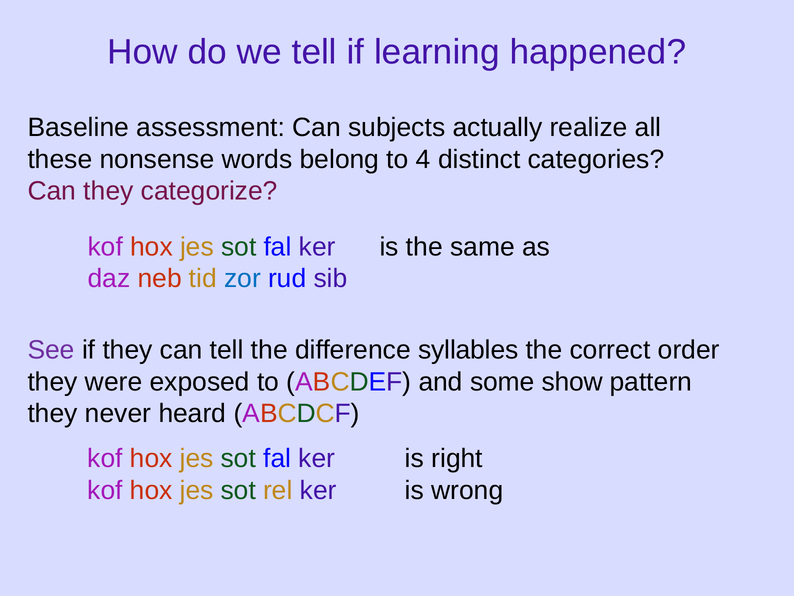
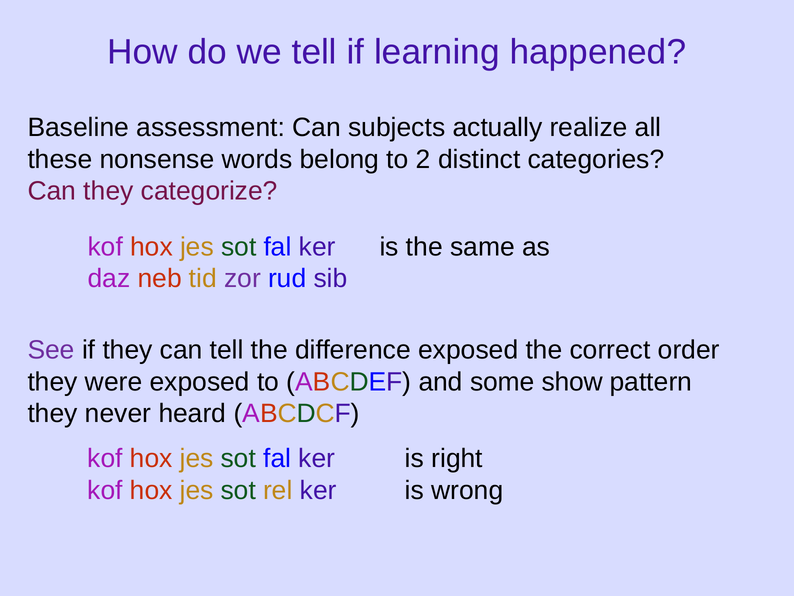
4: 4 -> 2
zor colour: blue -> purple
difference syllables: syllables -> exposed
